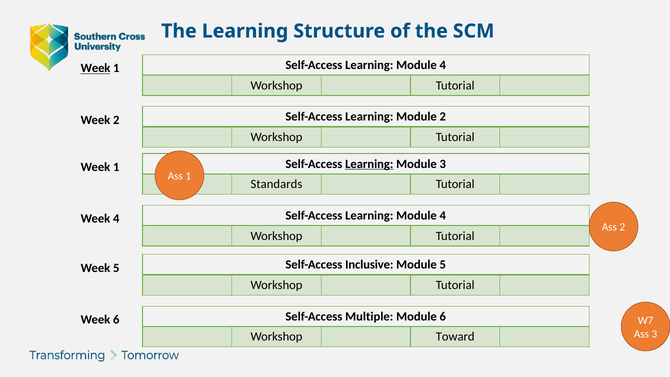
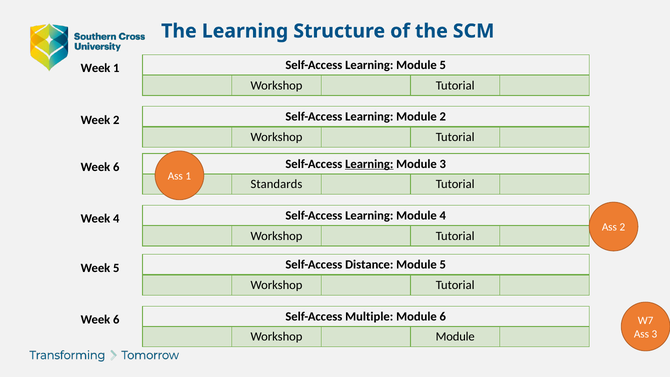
Week at (96, 68) underline: present -> none
4 at (443, 65): 4 -> 5
1 at (116, 167): 1 -> 6
Inclusive: Inclusive -> Distance
Workshop Toward: Toward -> Module
